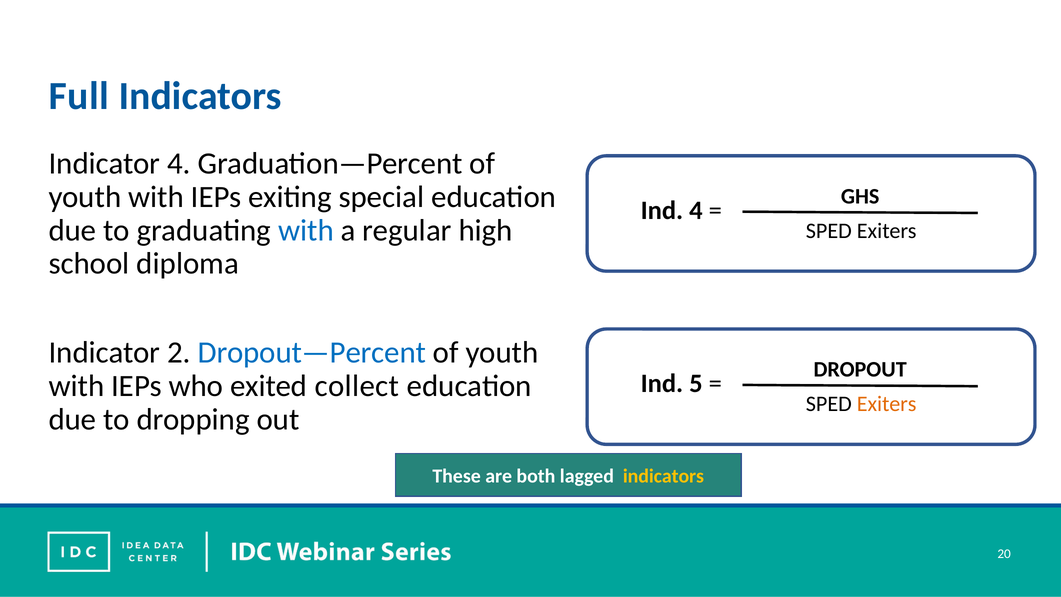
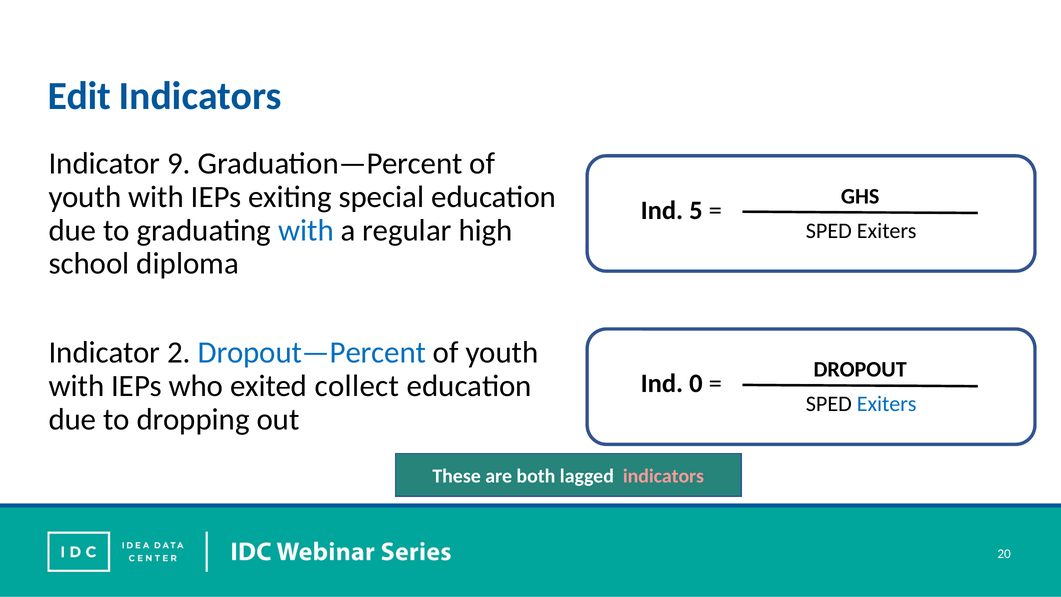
Full: Full -> Edit
Indicator 4: 4 -> 9
Ind 4: 4 -> 5
5: 5 -> 0
Exiters at (887, 404) colour: orange -> blue
indicators at (663, 476) colour: yellow -> pink
